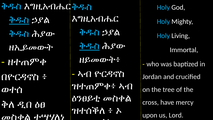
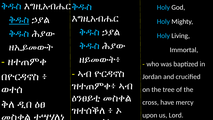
ቅዱስ at (89, 46) underline: present -> none
